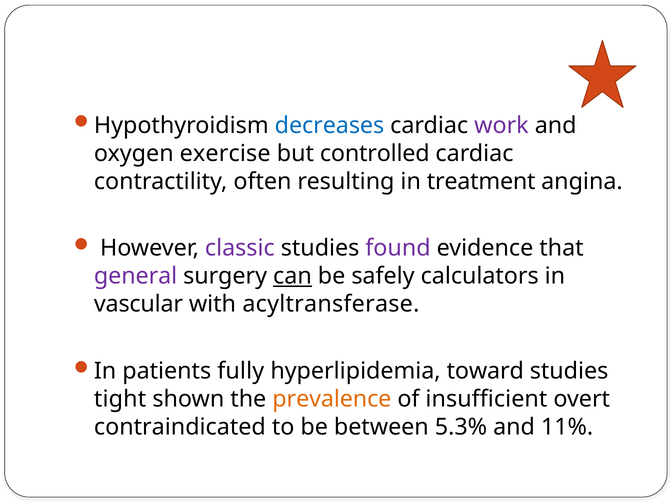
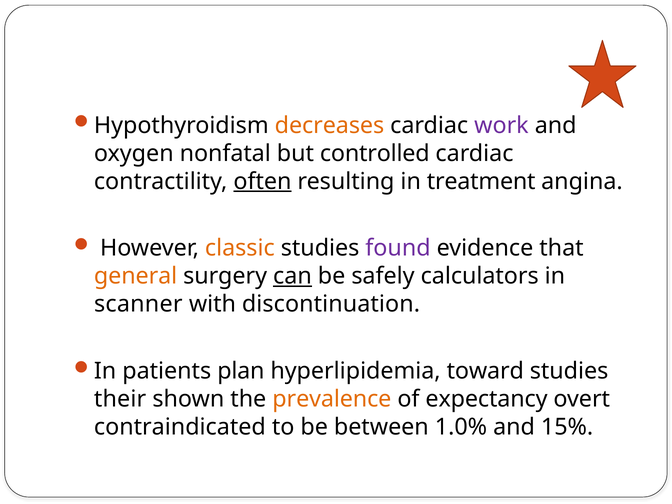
decreases colour: blue -> orange
exercise: exercise -> nonfatal
often underline: none -> present
classic colour: purple -> orange
general colour: purple -> orange
vascular: vascular -> scanner
acyltransferase: acyltransferase -> discontinuation
fully: fully -> plan
tight: tight -> their
insufficient: insufficient -> expectancy
5.3%: 5.3% -> 1.0%
11%: 11% -> 15%
